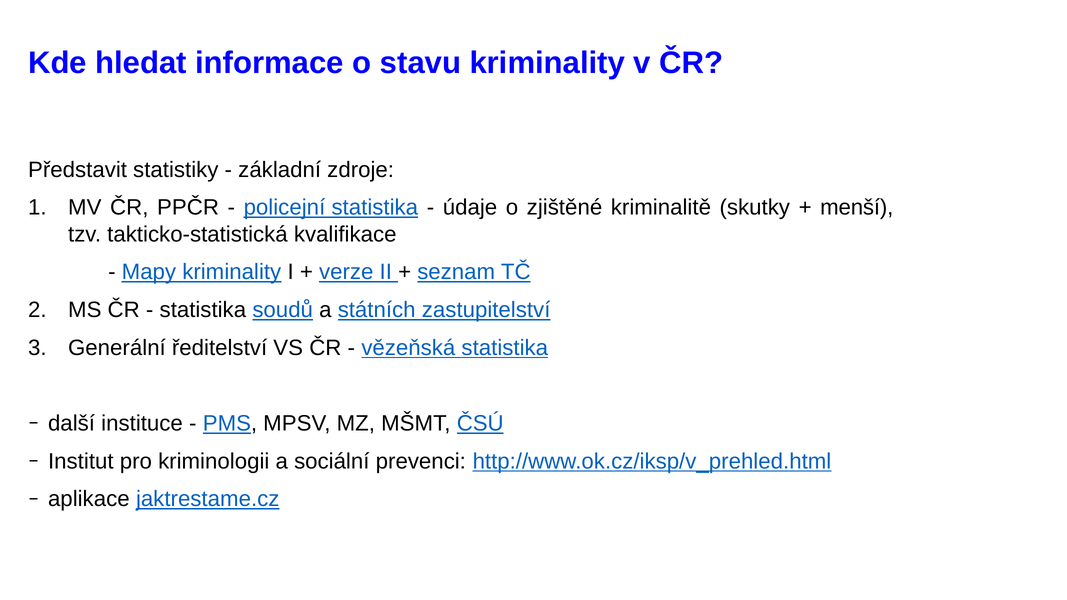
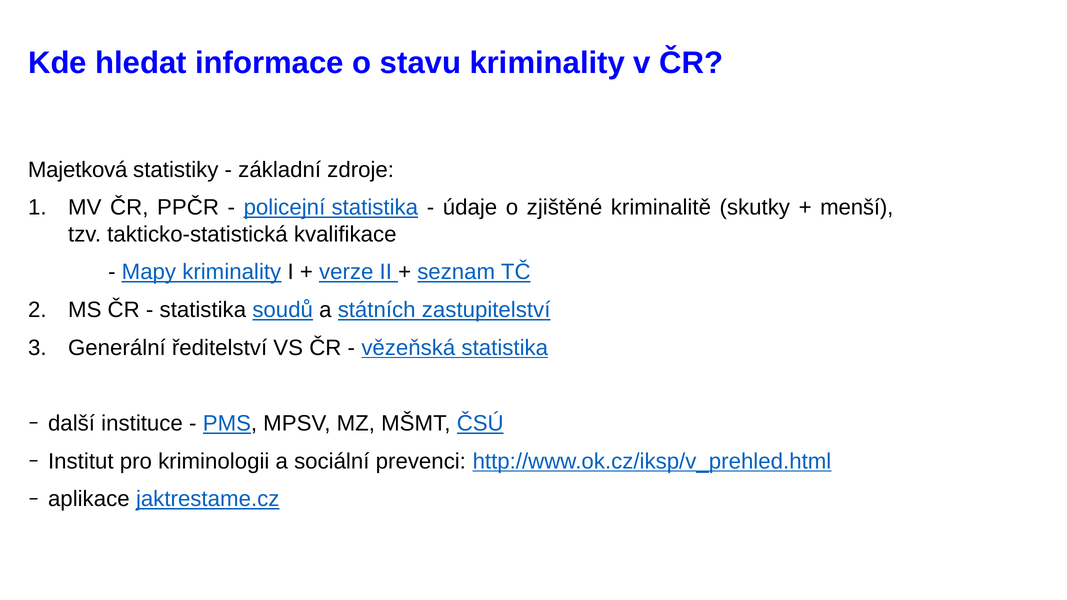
Představit: Představit -> Majetková
